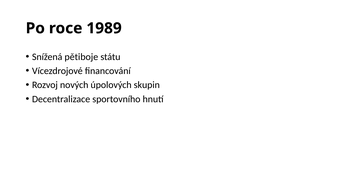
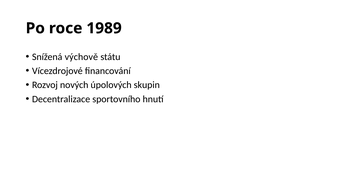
pětiboje: pětiboje -> výchově
